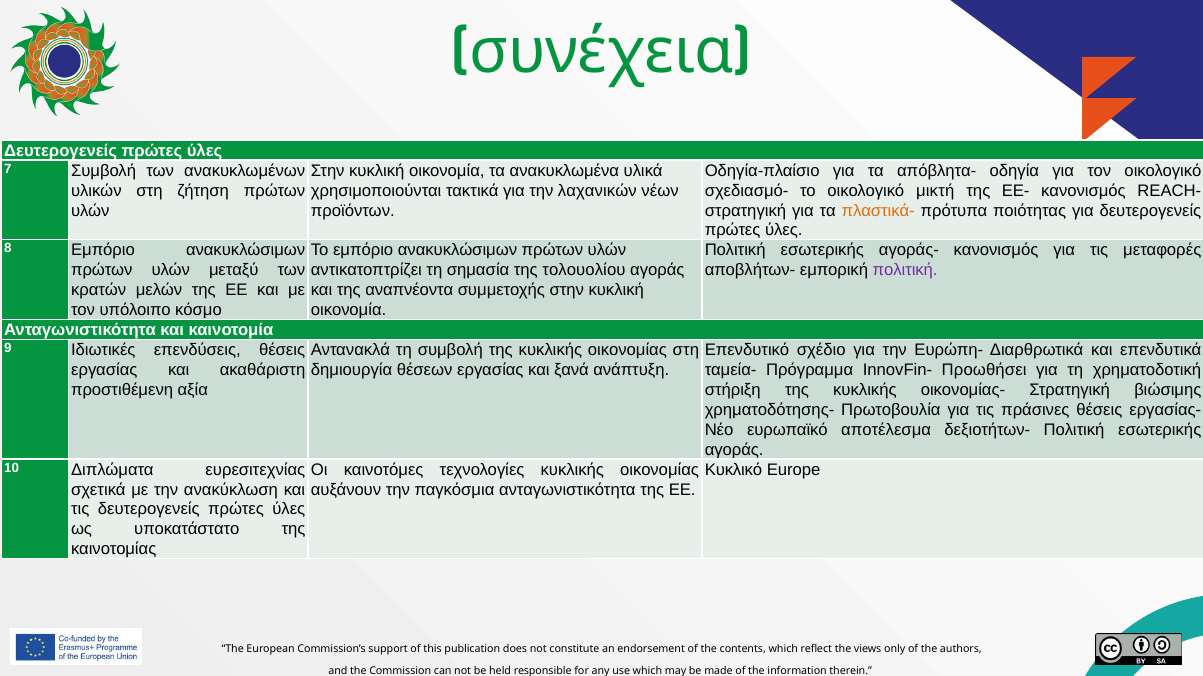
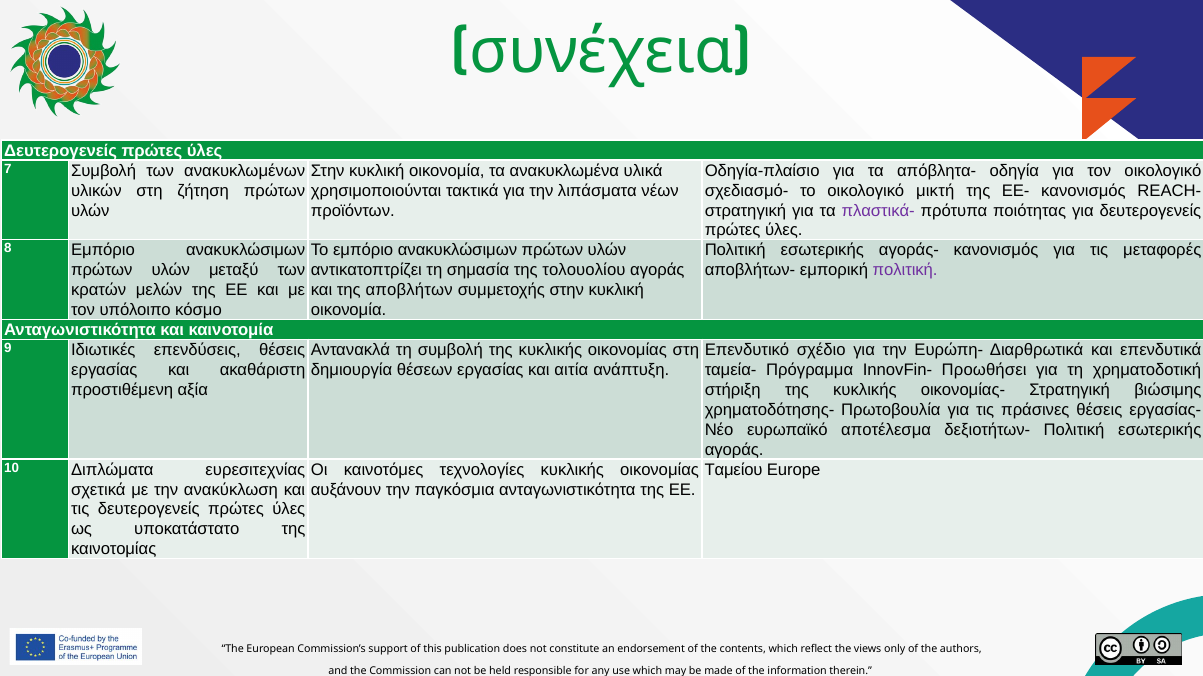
λαχανικών: λαχανικών -> λιπάσματα
πλαστικά- colour: orange -> purple
αναπνέοντα: αναπνέοντα -> αποβλήτων
ξανά: ξανά -> αιτία
Κυκλικό: Κυκλικό -> Ταμείου
